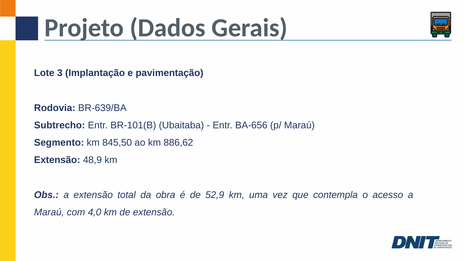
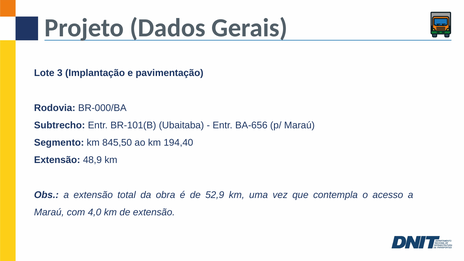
BR-639/BA: BR-639/BA -> BR-000/BA
886,62: 886,62 -> 194,40
